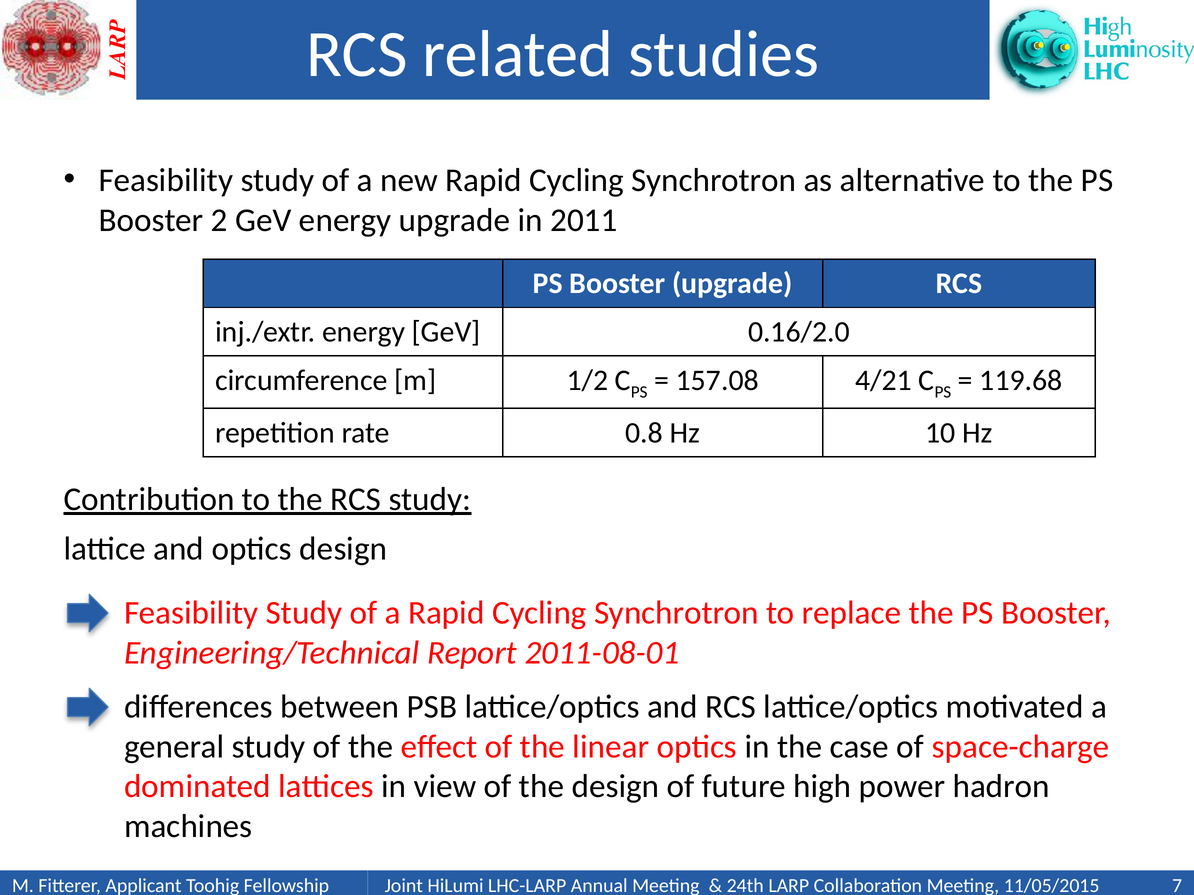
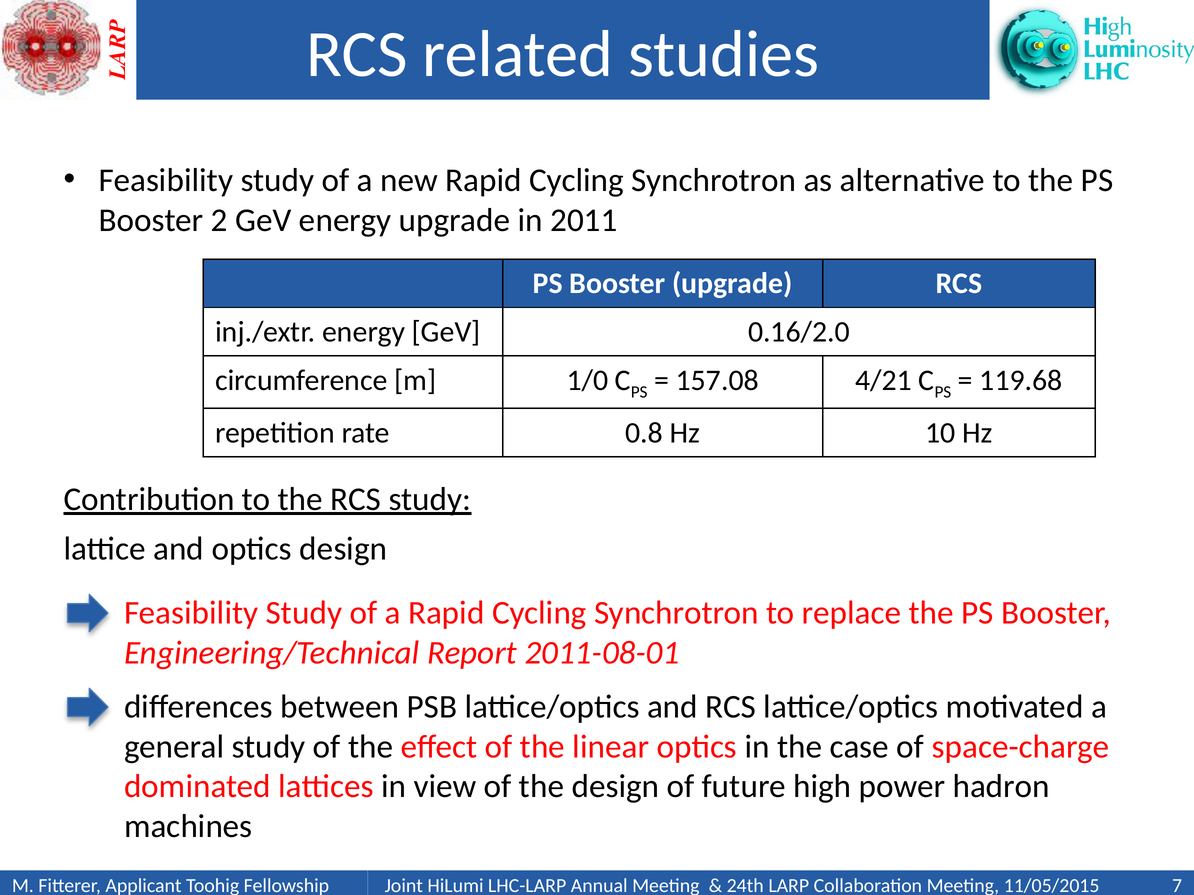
1/2: 1/2 -> 1/0
